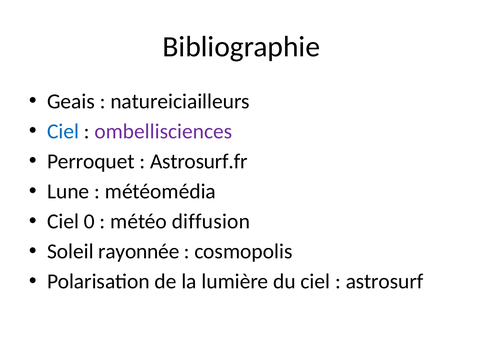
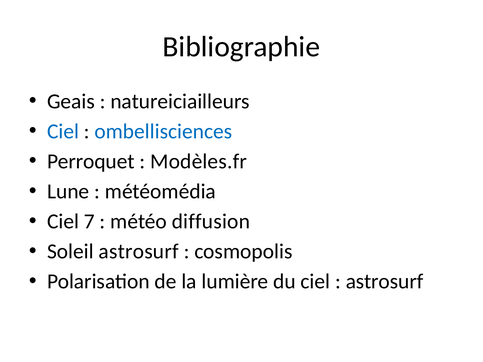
ombellisciences colour: purple -> blue
Astrosurf.fr: Astrosurf.fr -> Modèles.fr
0: 0 -> 7
Soleil rayonnée: rayonnée -> astrosurf
